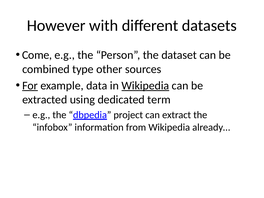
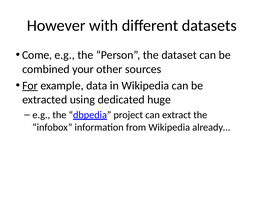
type: type -> your
Wikipedia at (145, 86) underline: present -> none
term: term -> huge
